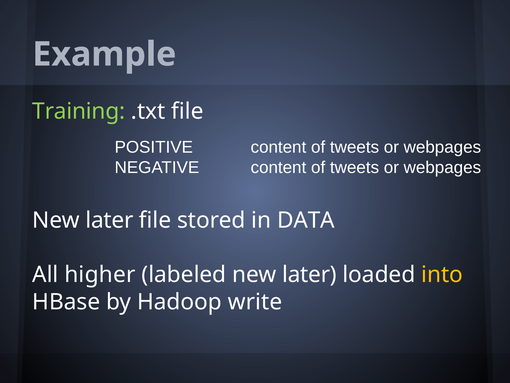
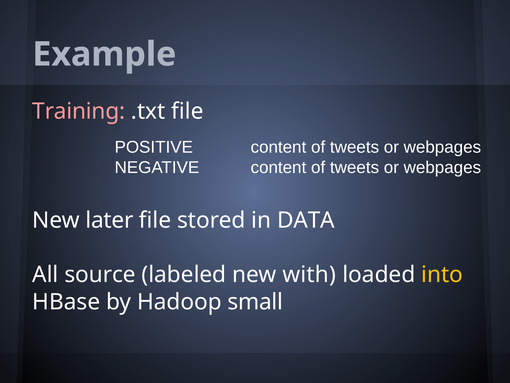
Training colour: light green -> pink
higher: higher -> source
labeled new later: later -> with
write: write -> small
